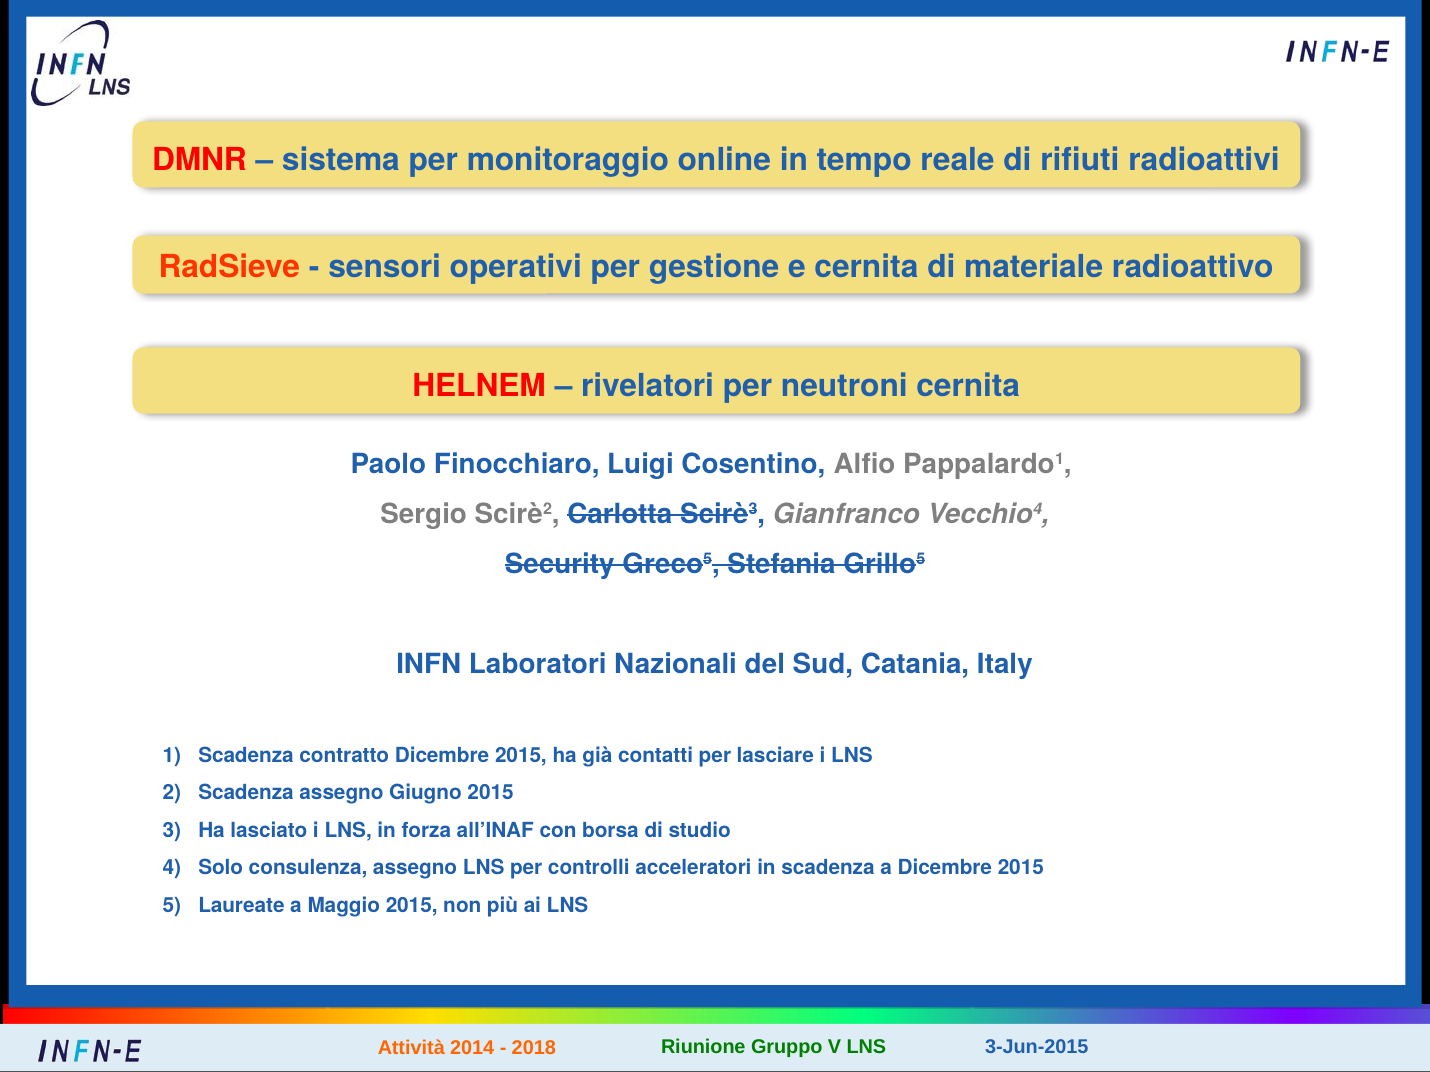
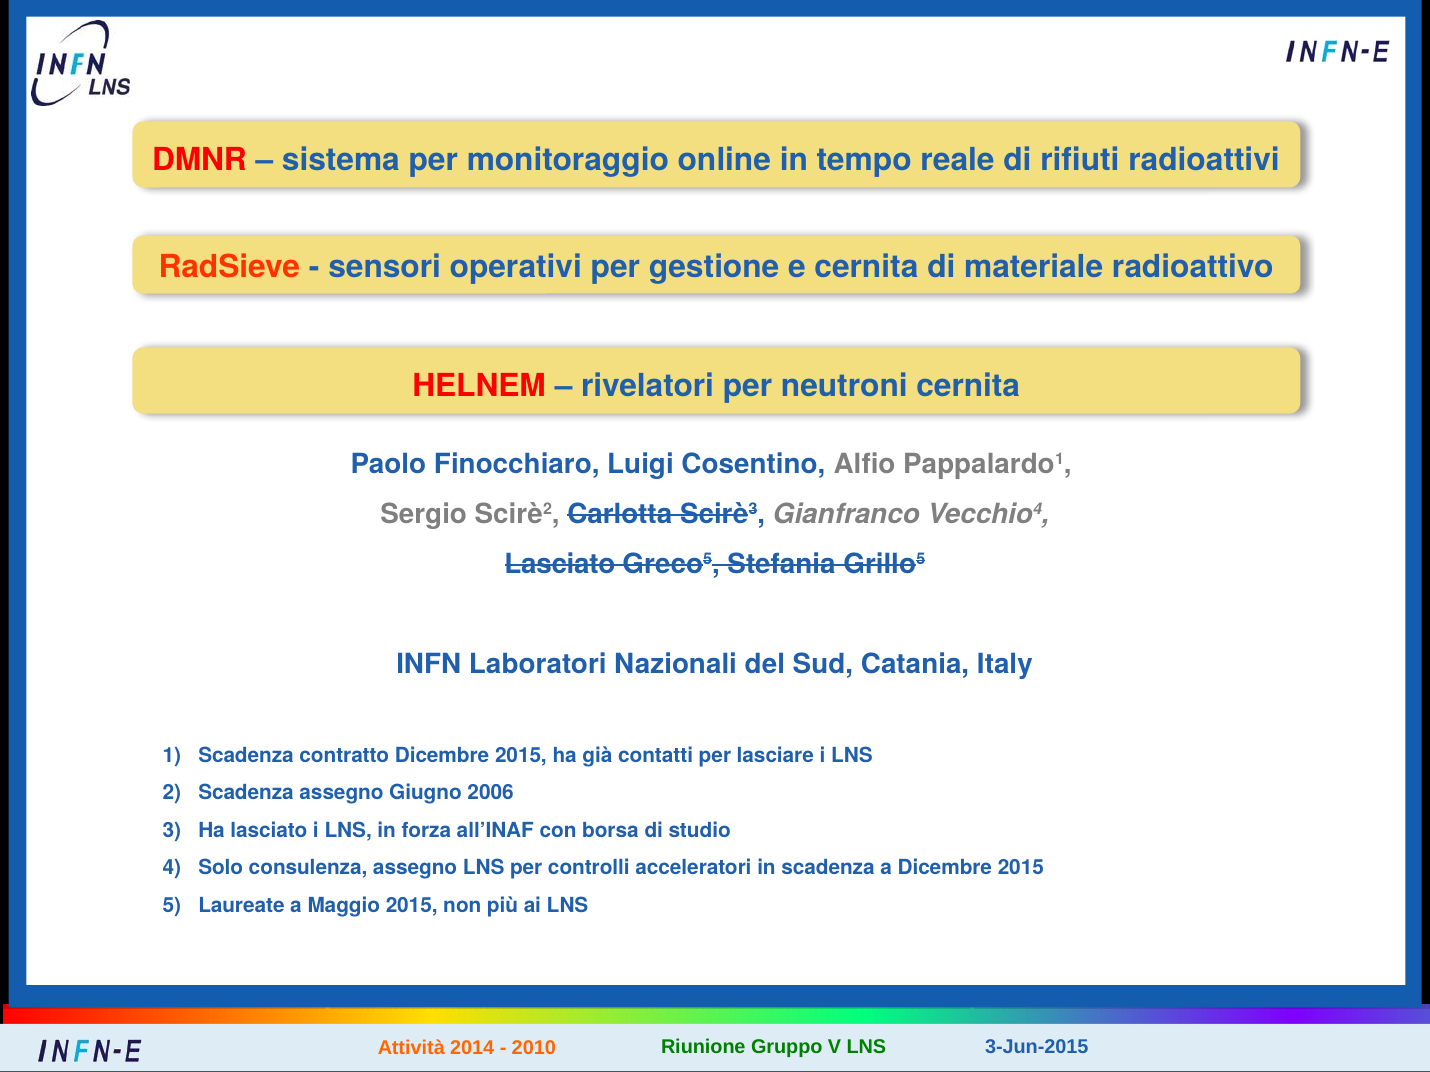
Security at (560, 564): Security -> Lasciato
Giugno 2015: 2015 -> 2006
2018: 2018 -> 2010
